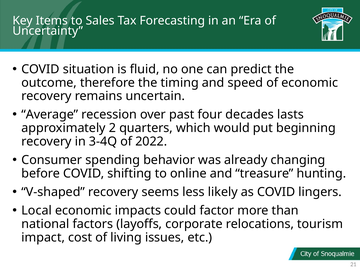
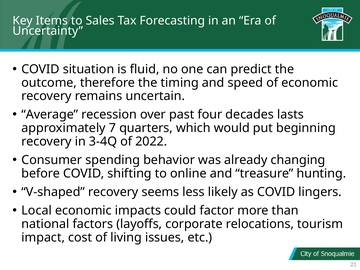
2: 2 -> 7
